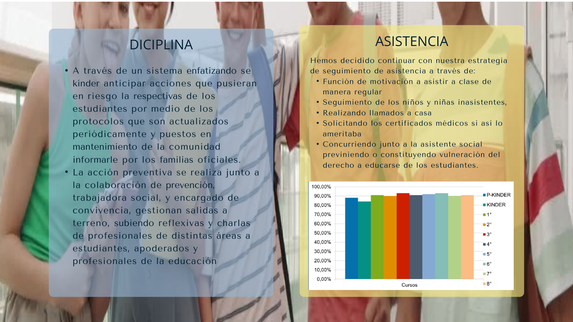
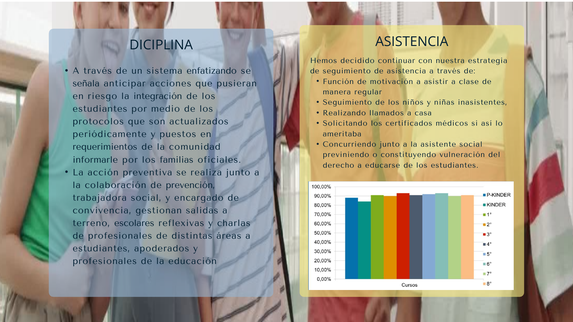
kínder: kínder -> señala
respectivas: respectivas -> integración
mantenimiento: mantenimiento -> requerimientos
subiendo: subiendo -> escolares
